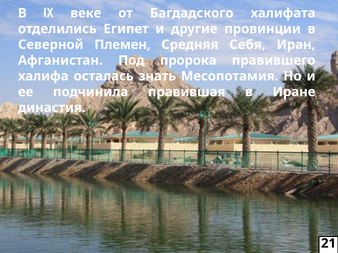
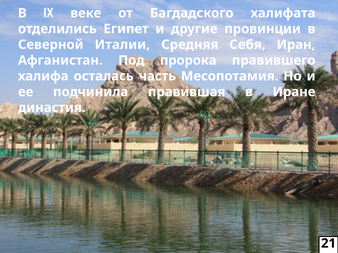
Племен: Племен -> Италии
знать: знать -> часть
